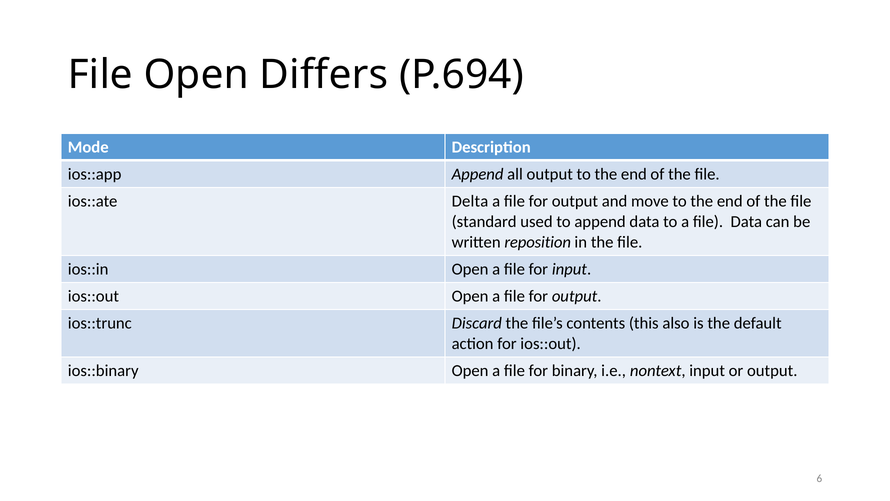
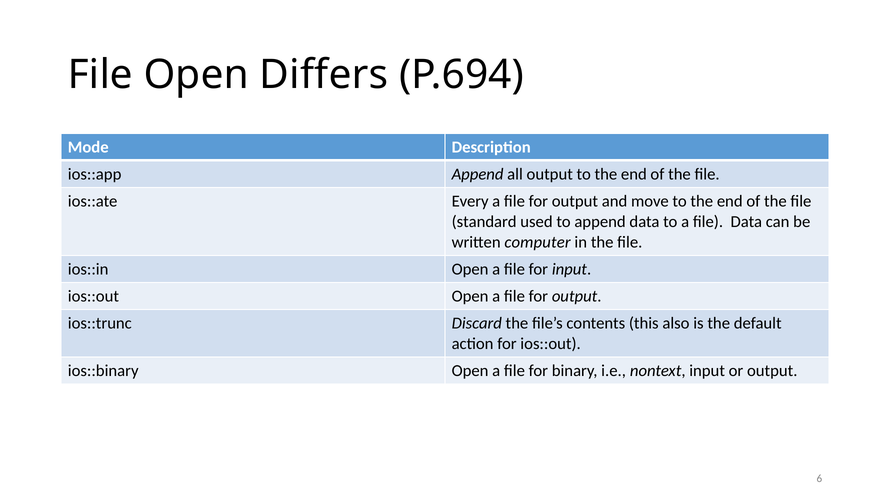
Delta: Delta -> Every
reposition: reposition -> computer
